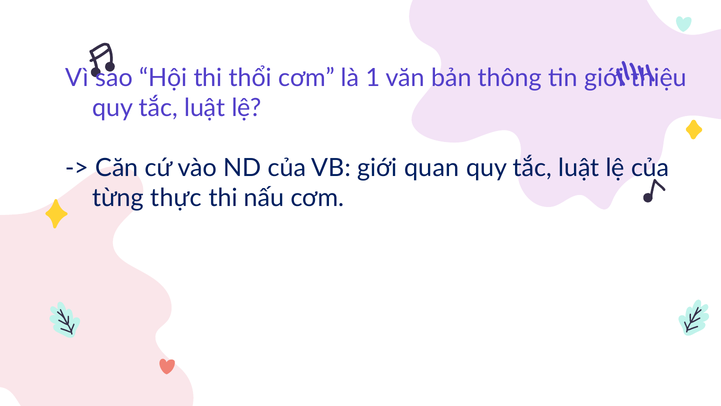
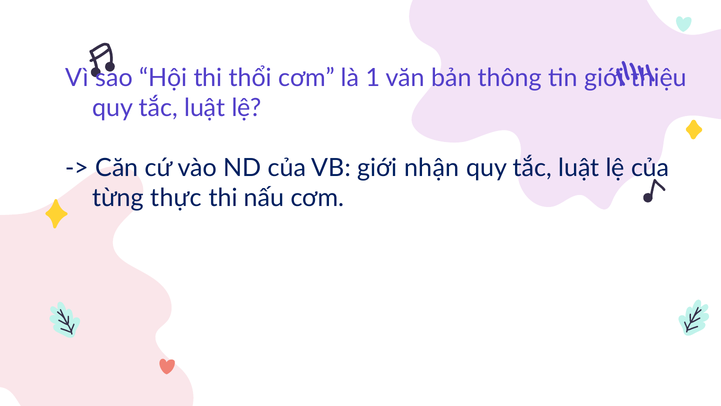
quan: quan -> nhận
